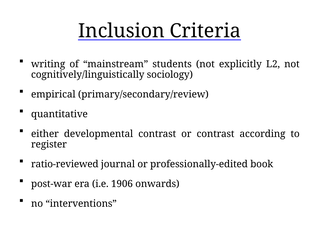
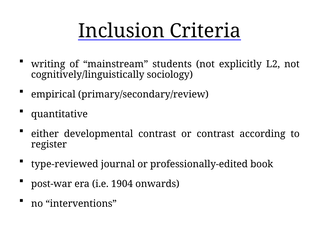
ratio-reviewed: ratio-reviewed -> type-reviewed
1906: 1906 -> 1904
